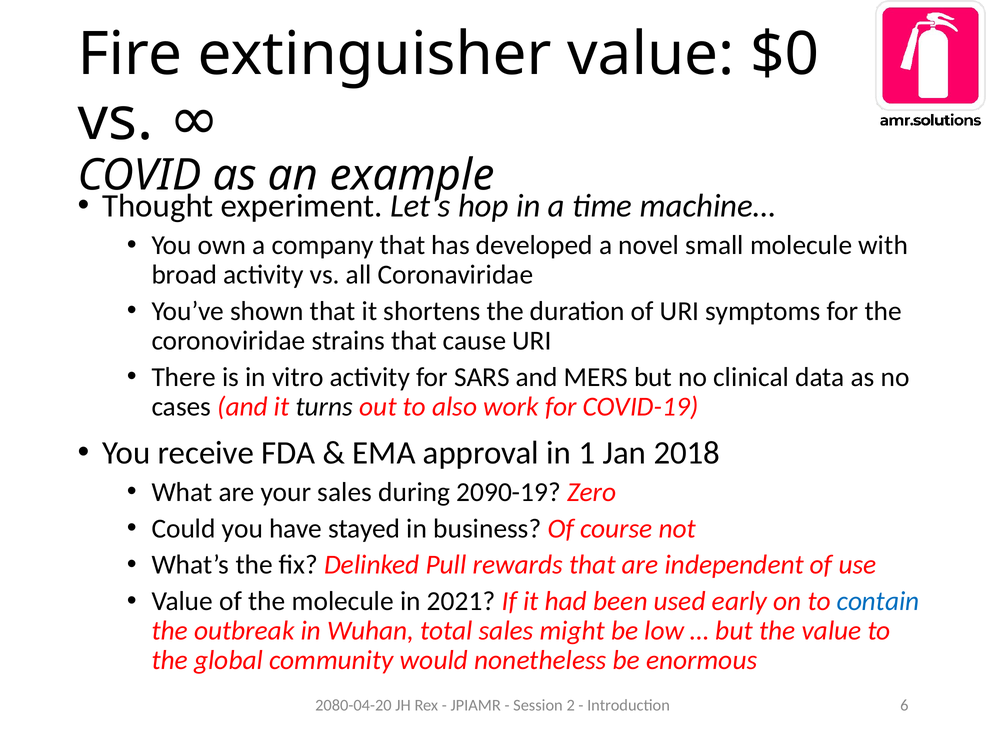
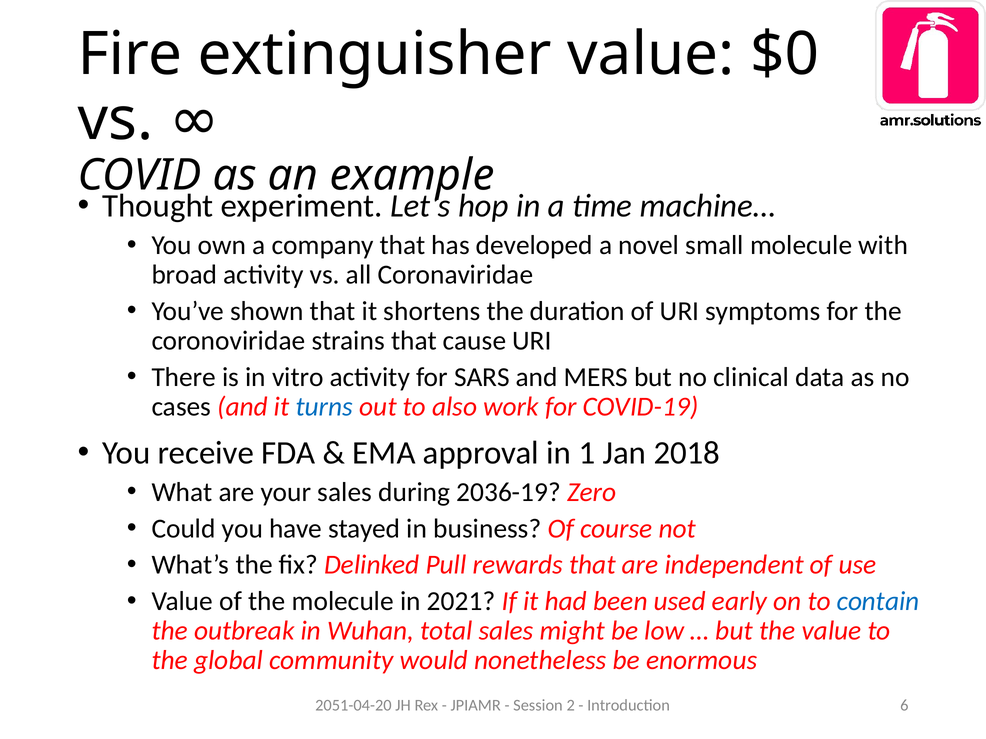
turns colour: black -> blue
2090-19: 2090-19 -> 2036-19
2080-04-20: 2080-04-20 -> 2051-04-20
